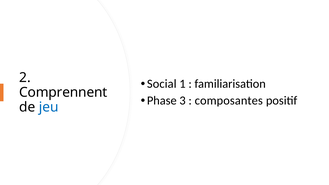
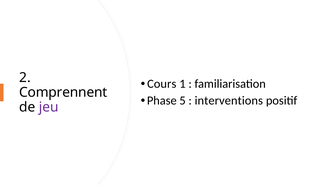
Social: Social -> Cours
3: 3 -> 5
composantes: composantes -> interventions
jeu colour: blue -> purple
